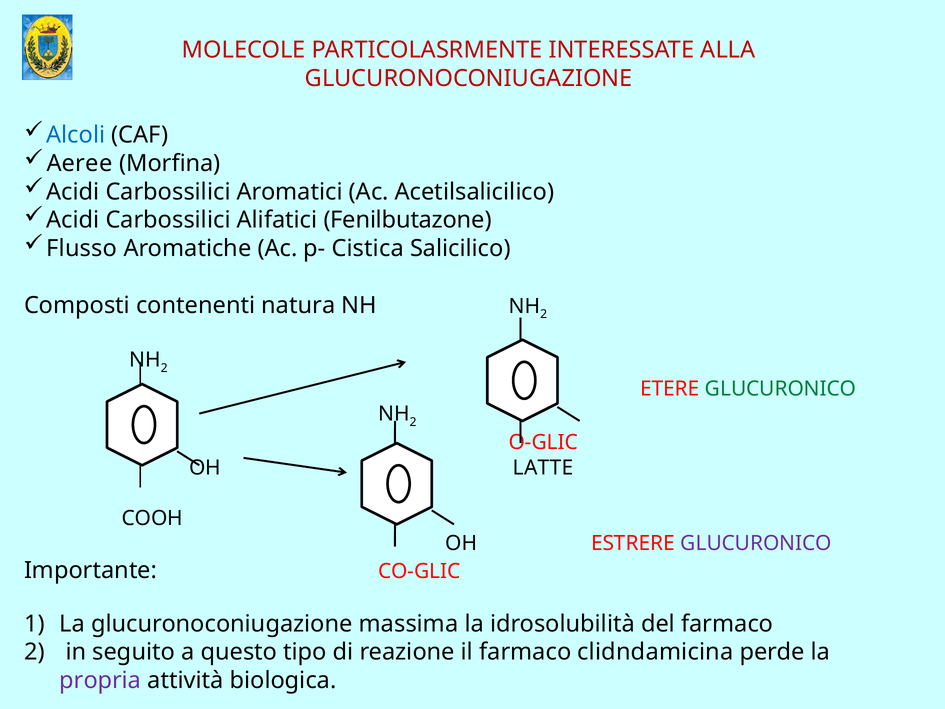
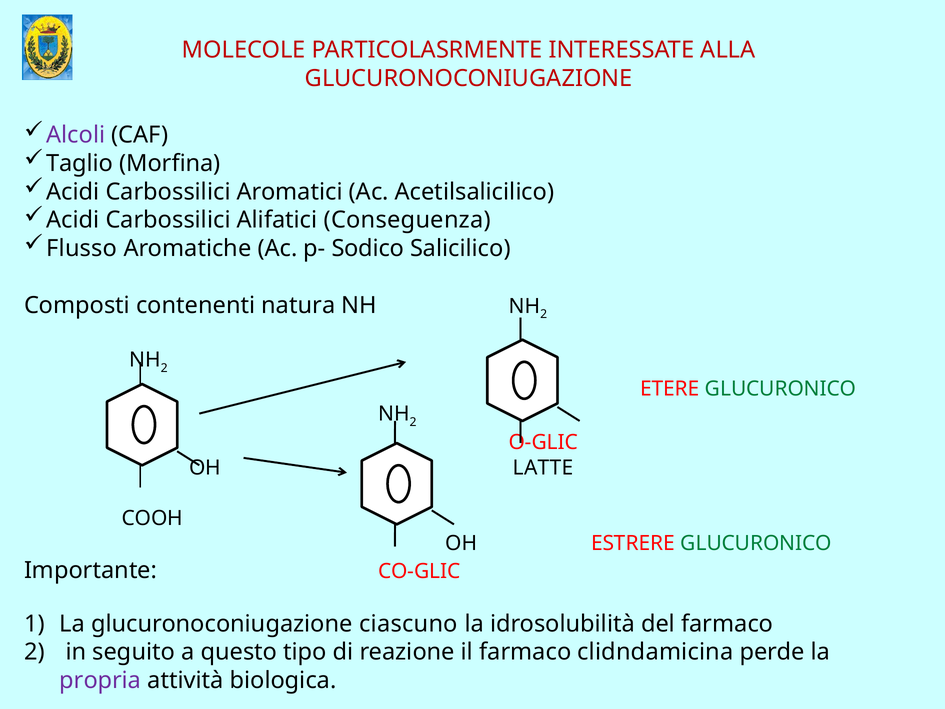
Alcoli colour: blue -> purple
Aeree: Aeree -> Taglio
Fenilbutazone: Fenilbutazone -> Conseguenza
Cistica: Cistica -> Sodico
GLUCURONICO at (756, 543) colour: purple -> green
massima: massima -> ciascuno
